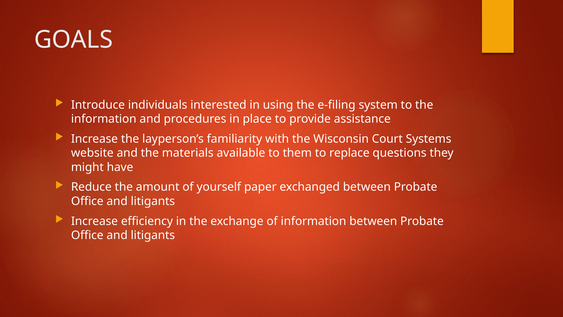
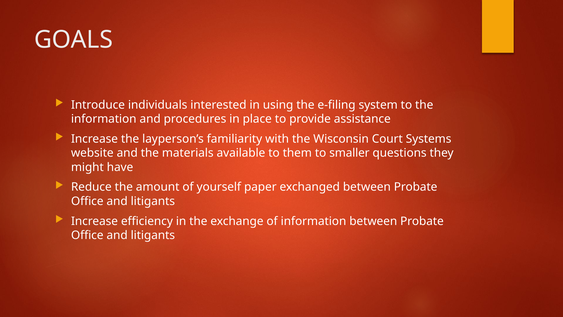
replace: replace -> smaller
